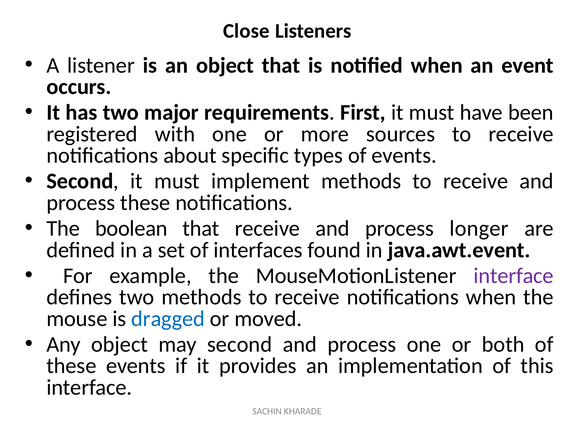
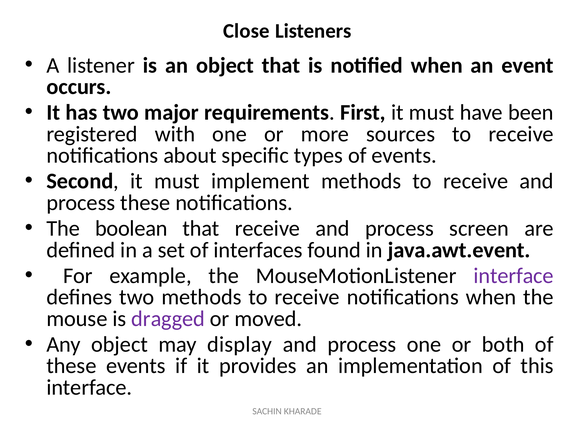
longer: longer -> screen
dragged colour: blue -> purple
may second: second -> display
